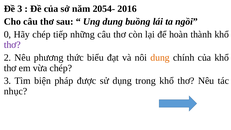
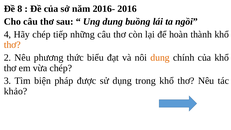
Đề 3: 3 -> 8
2054-: 2054- -> 2016-
0: 0 -> 4
thơ at (12, 45) colour: purple -> orange
nhục: nhục -> khảo
